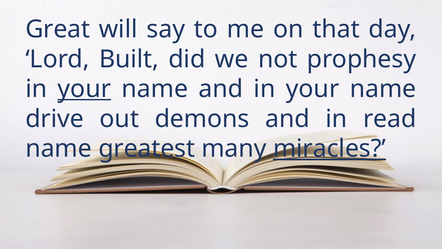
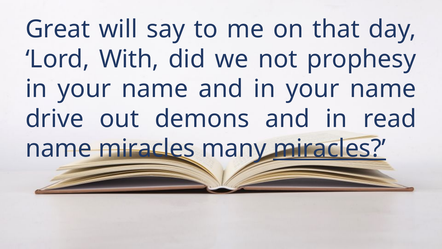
Built: Built -> With
your at (84, 89) underline: present -> none
name greatest: greatest -> miracles
